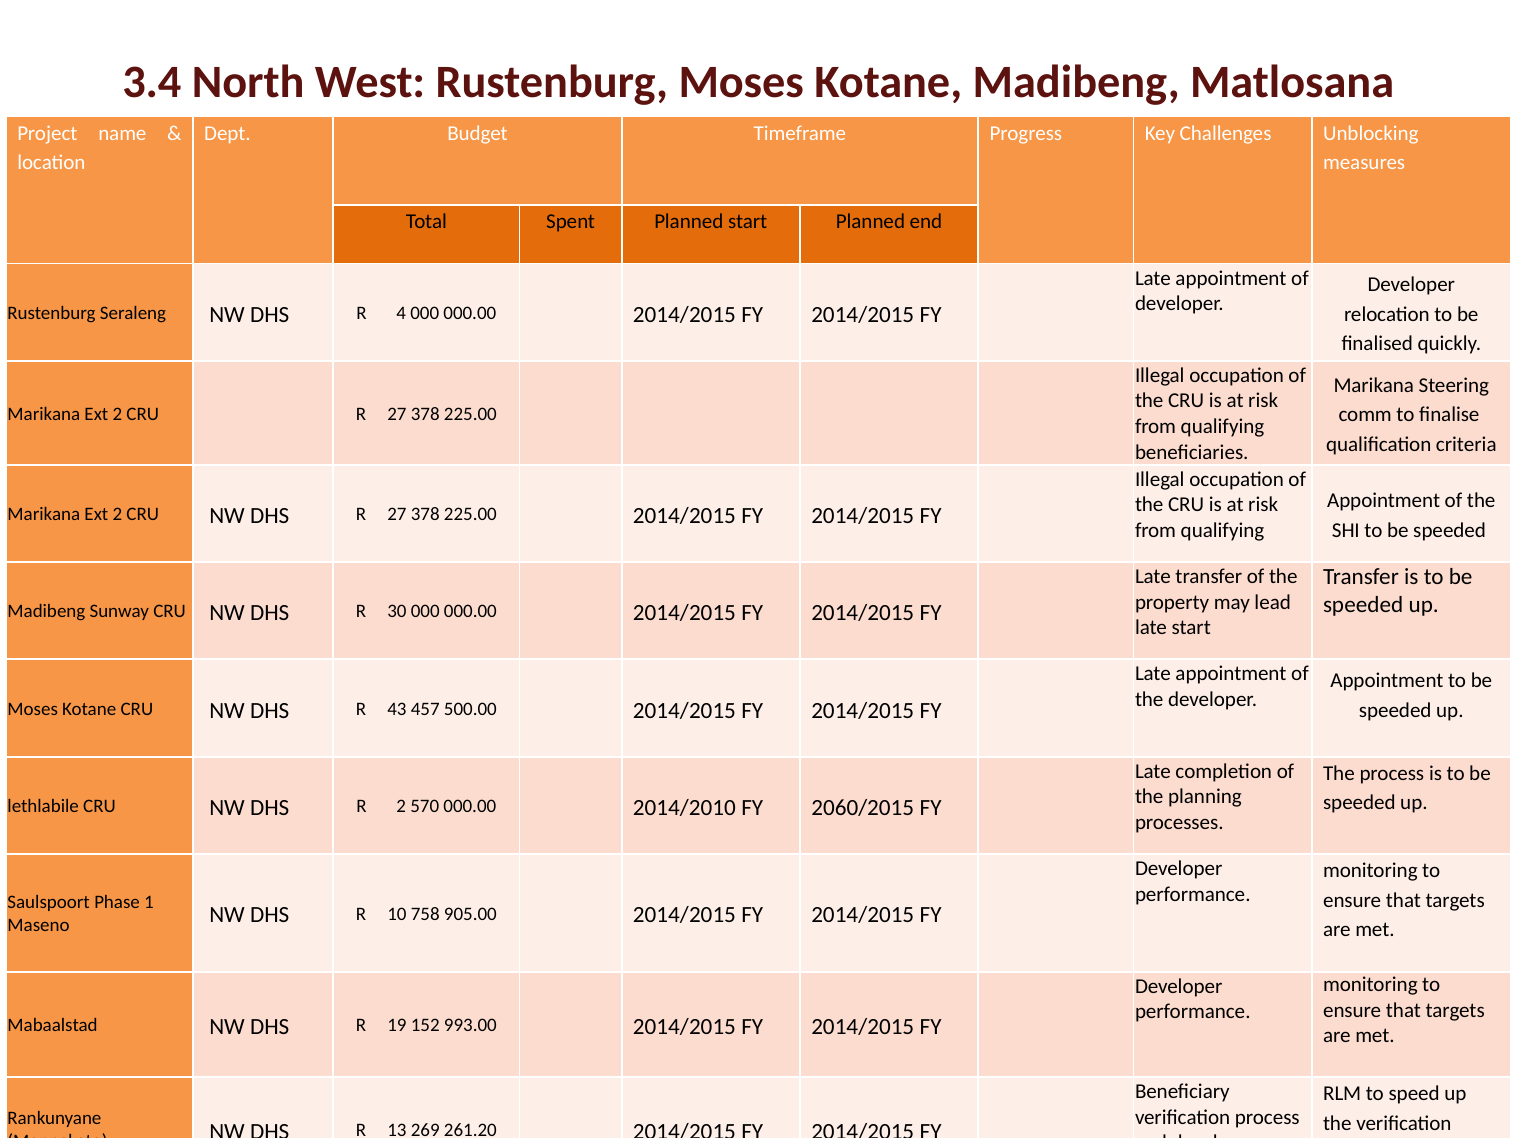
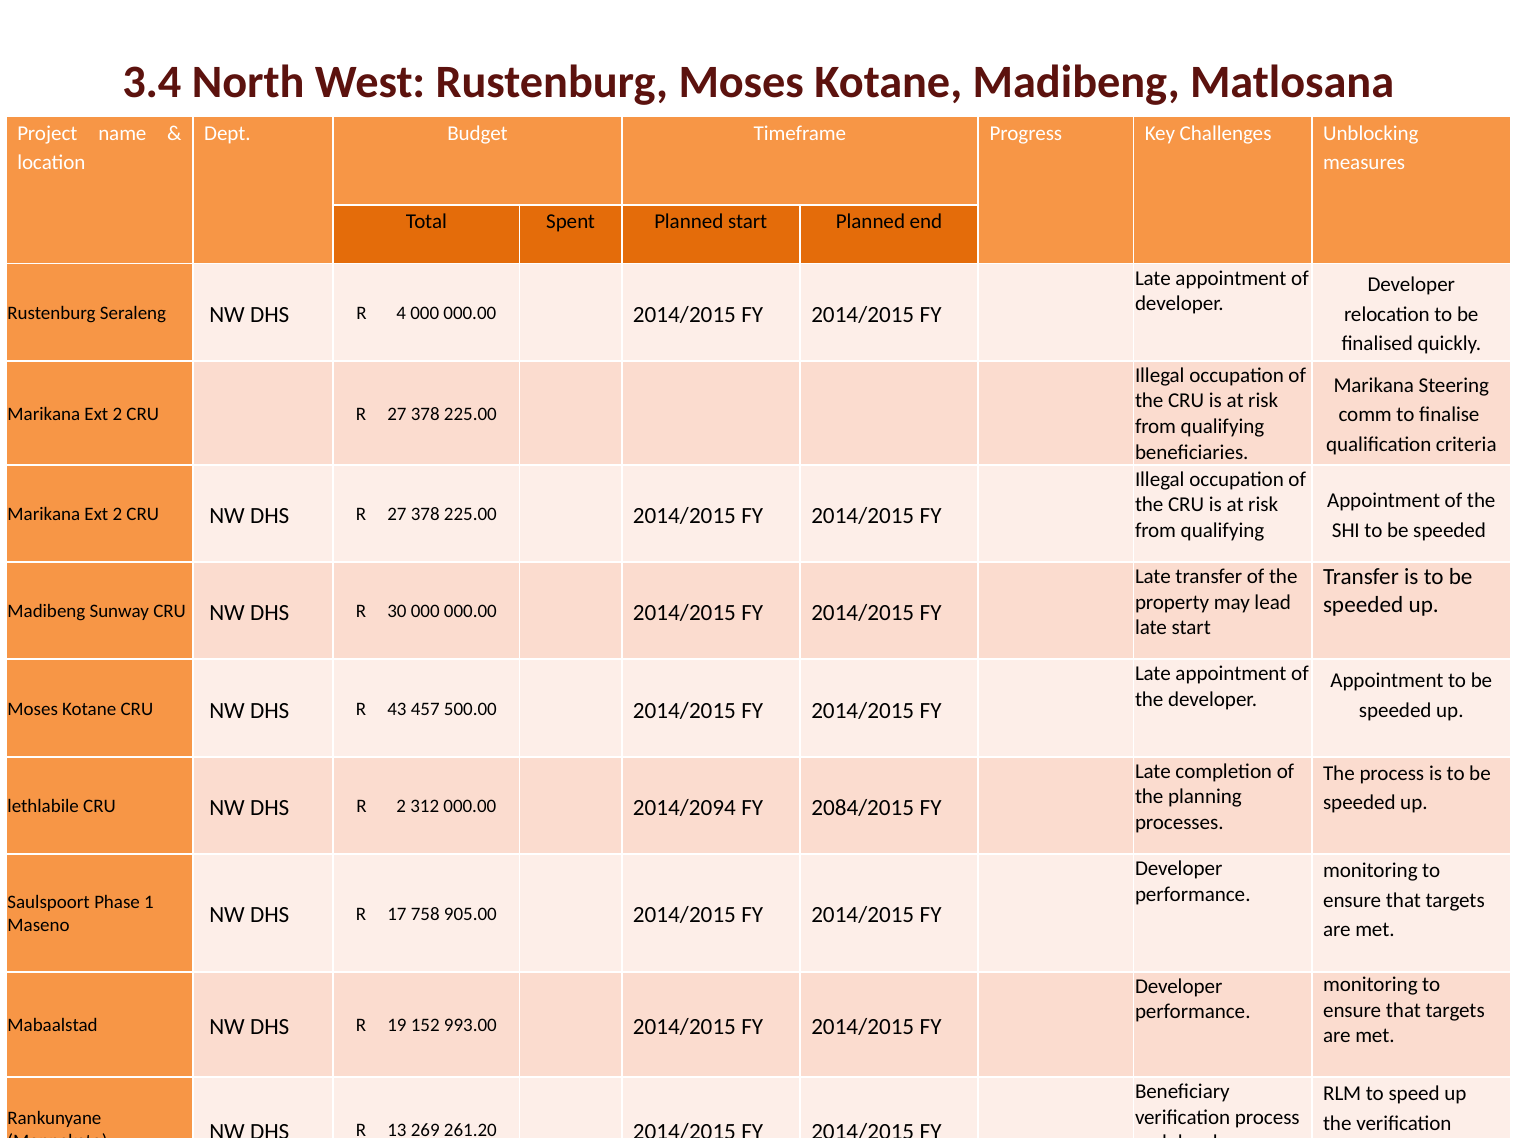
570: 570 -> 312
2014/2010: 2014/2010 -> 2014/2094
2060/2015: 2060/2015 -> 2084/2015
10: 10 -> 17
